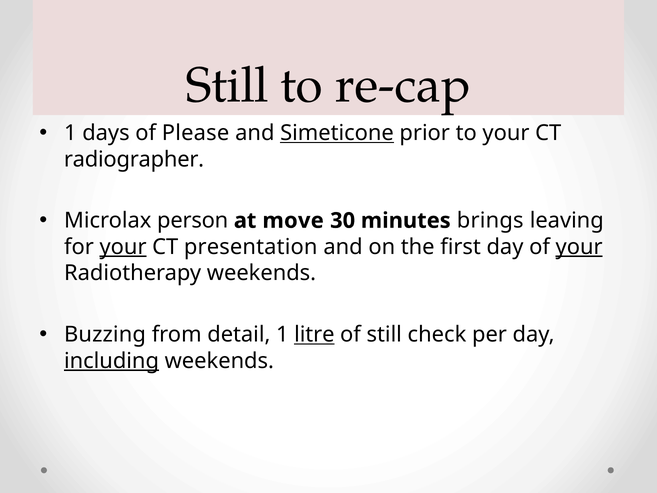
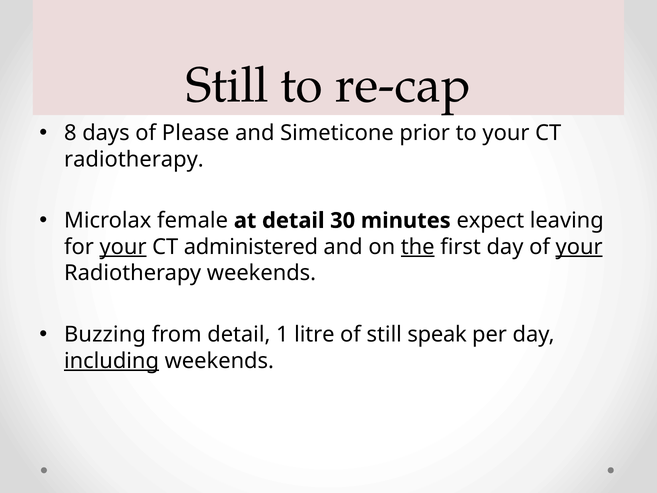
1 at (70, 133): 1 -> 8
Simeticone underline: present -> none
radiographer at (134, 159): radiographer -> radiotherapy
person: person -> female
at move: move -> detail
brings: brings -> expect
presentation: presentation -> administered
the underline: none -> present
litre underline: present -> none
check: check -> speak
